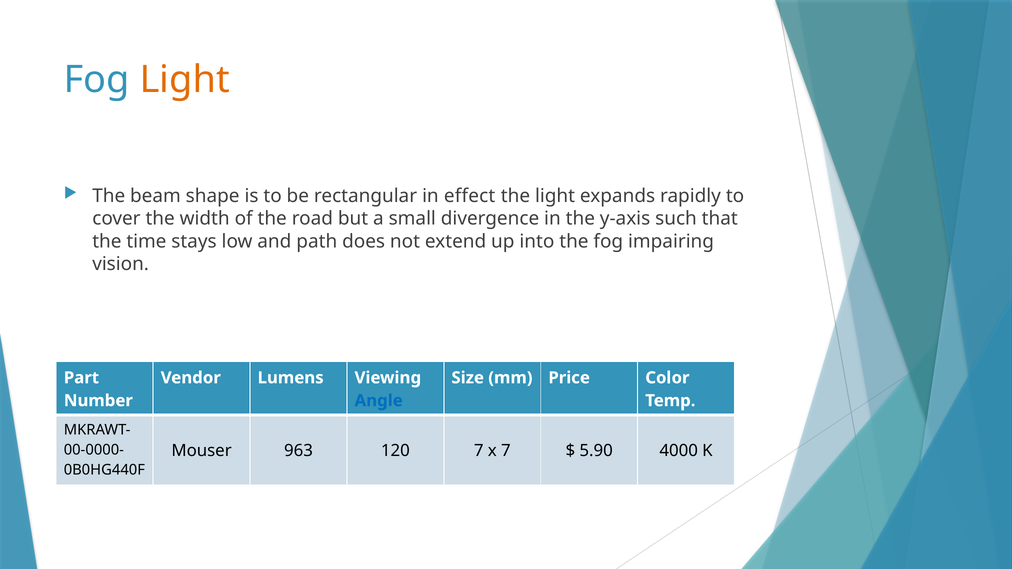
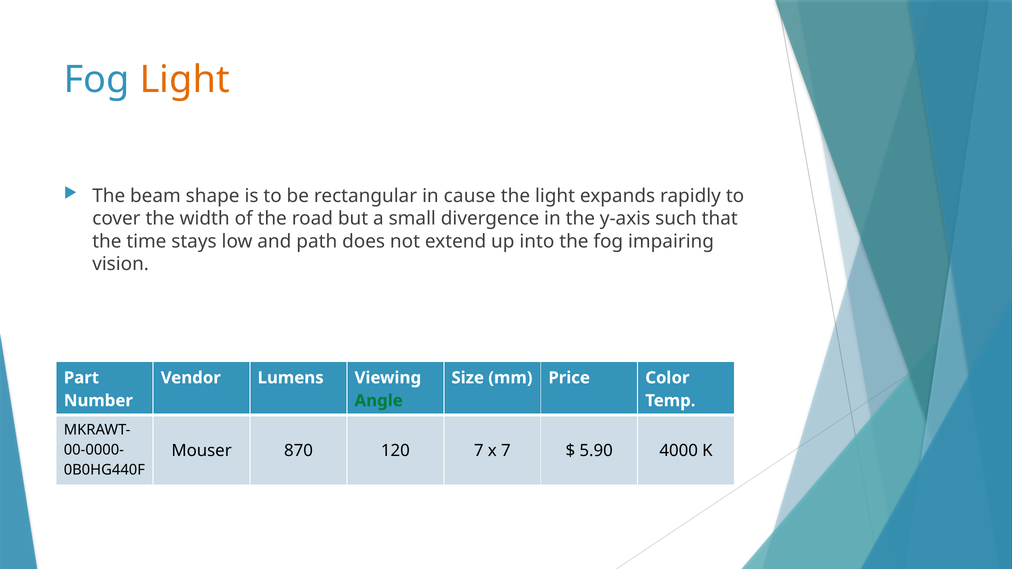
effect: effect -> cause
Angle colour: blue -> green
963: 963 -> 870
